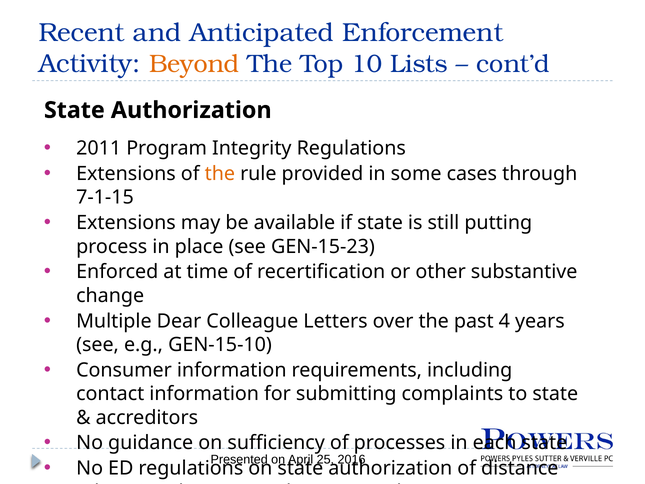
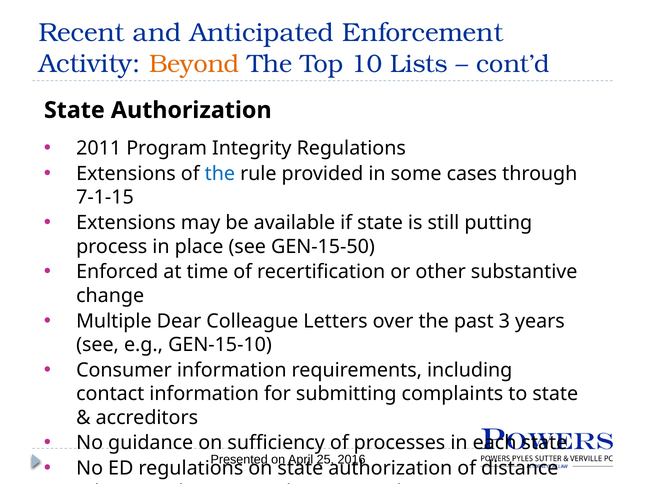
the at (220, 174) colour: orange -> blue
GEN-15-23: GEN-15-23 -> GEN-15-50
4: 4 -> 3
